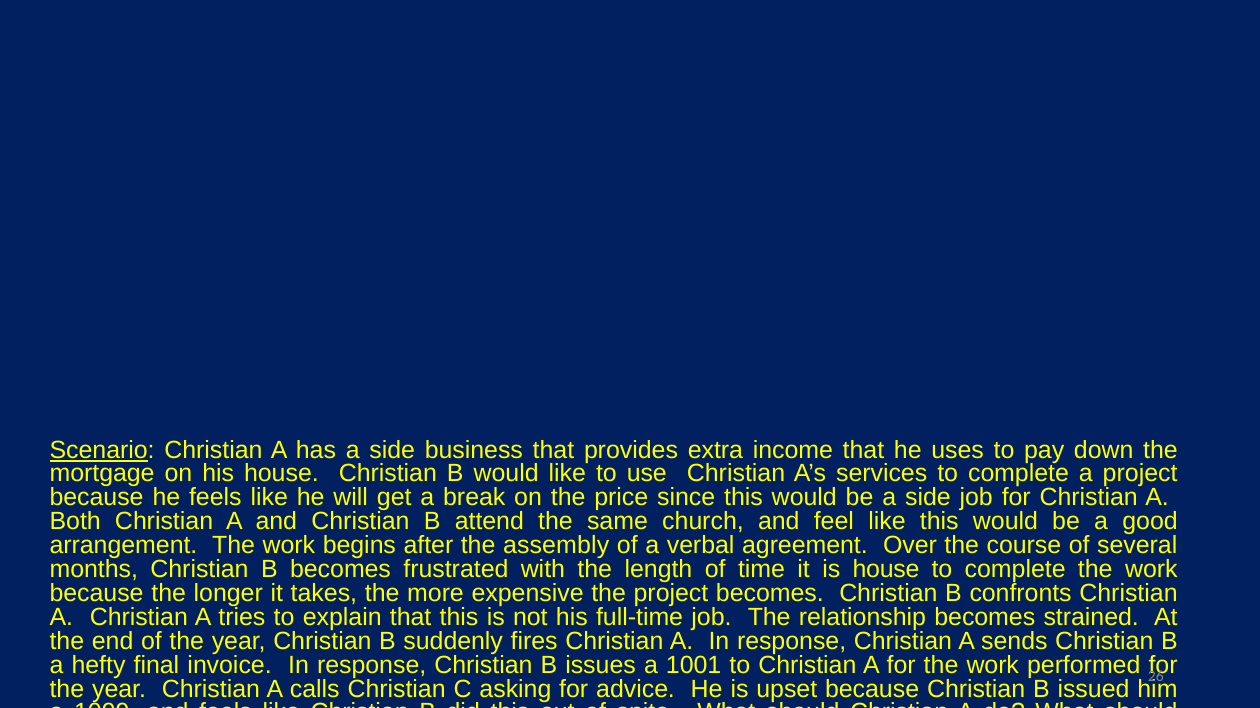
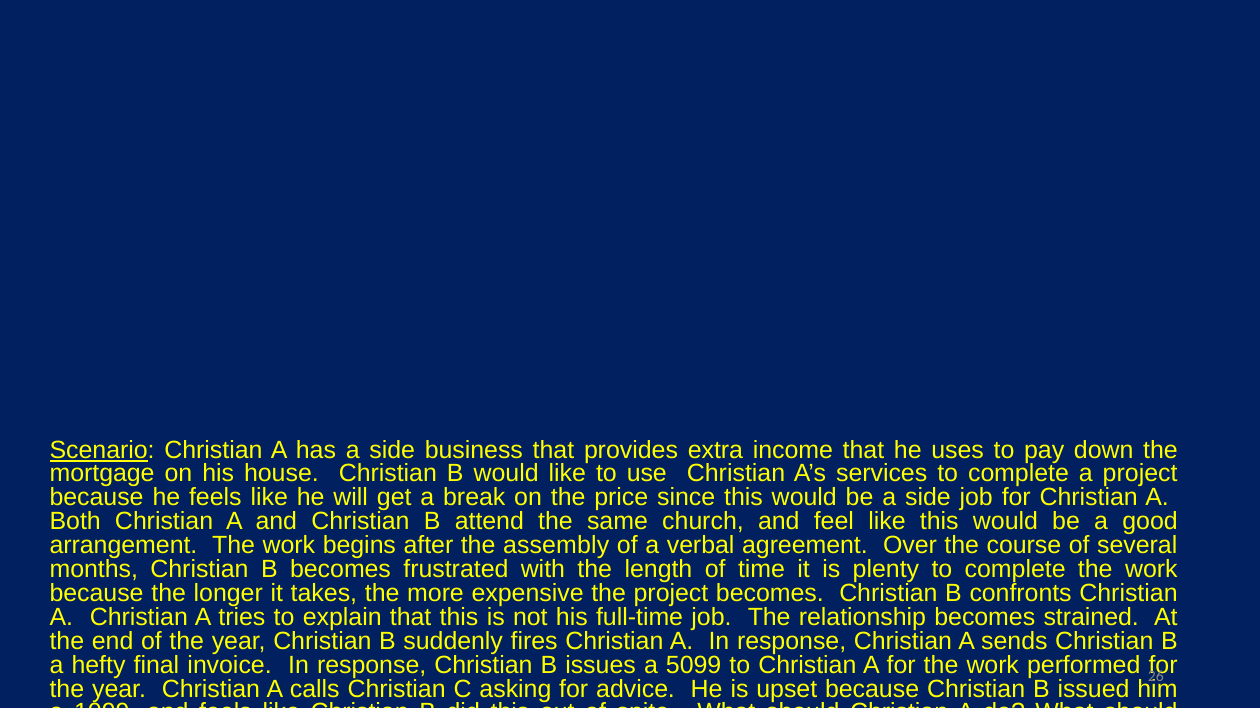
is house: house -> plenty
1001: 1001 -> 5099
